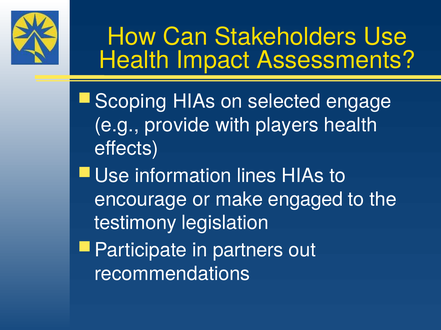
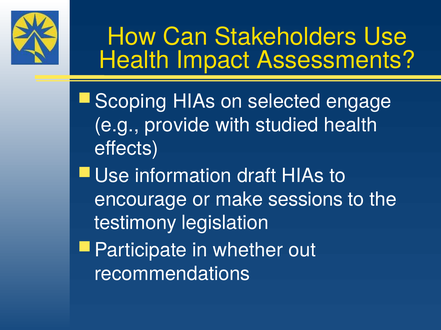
players: players -> studied
lines: lines -> draft
engaged: engaged -> sessions
partners: partners -> whether
